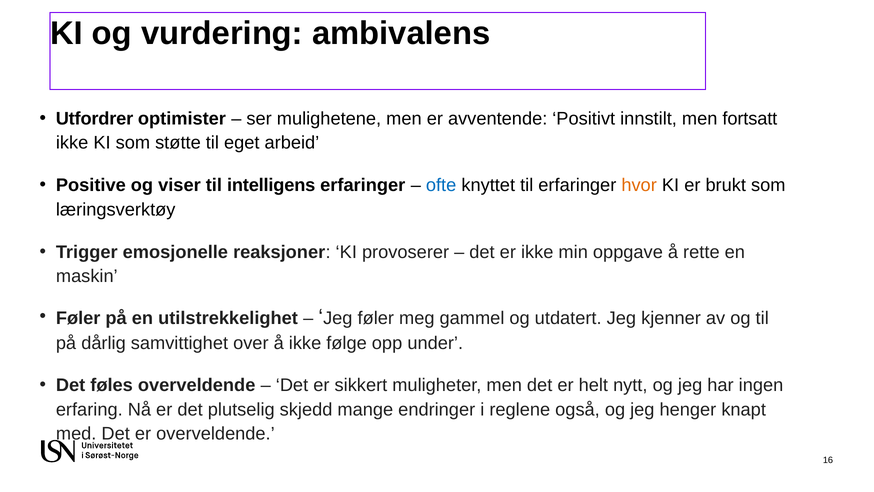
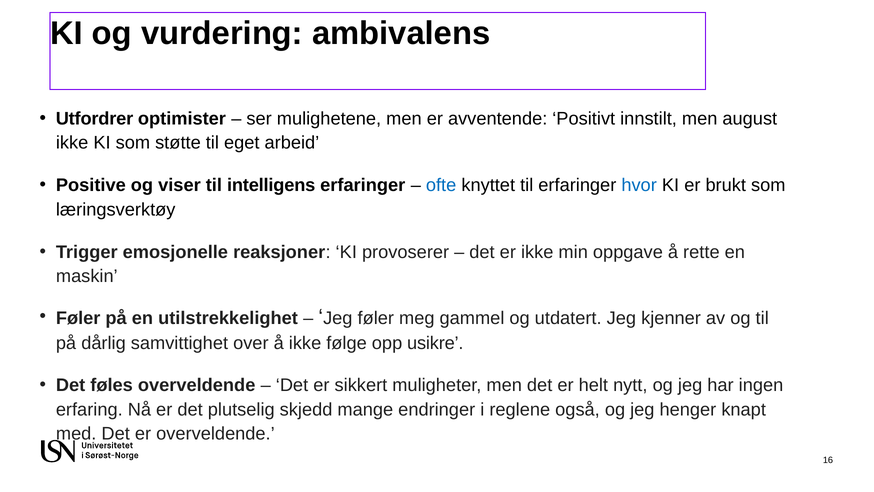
fortsatt: fortsatt -> august
hvor colour: orange -> blue
under: under -> usikre
